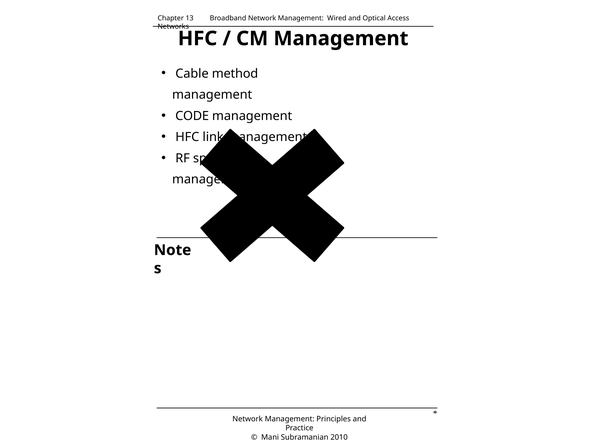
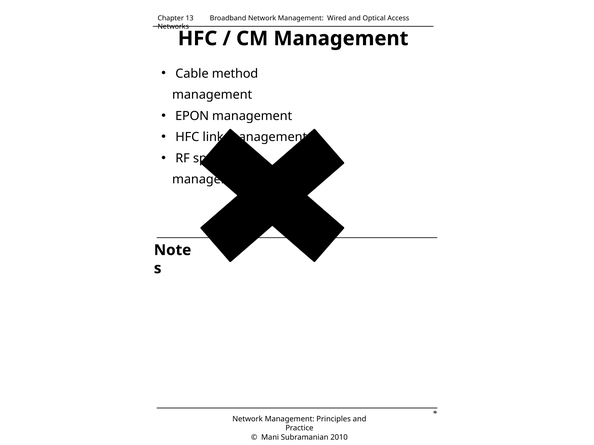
CODE: CODE -> EPON
